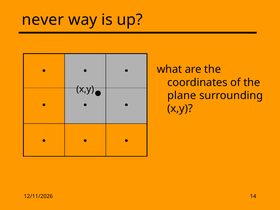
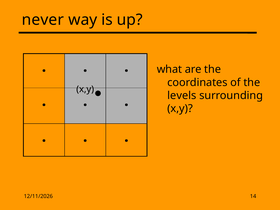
plane: plane -> levels
